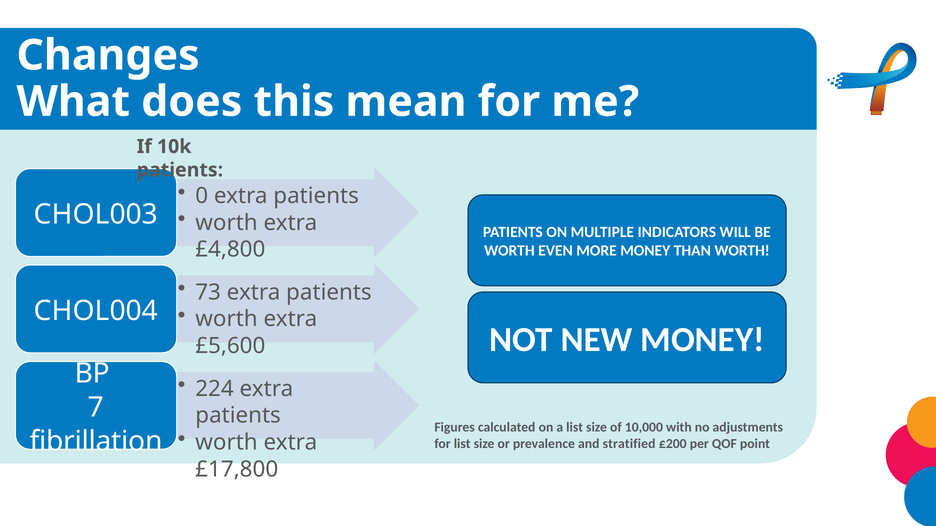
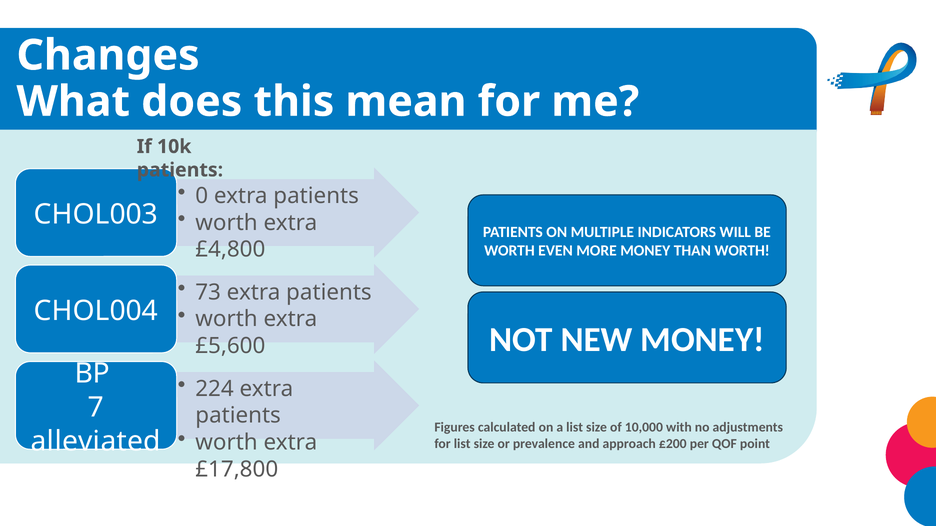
fibrillation: fibrillation -> alleviated
stratified: stratified -> approach
